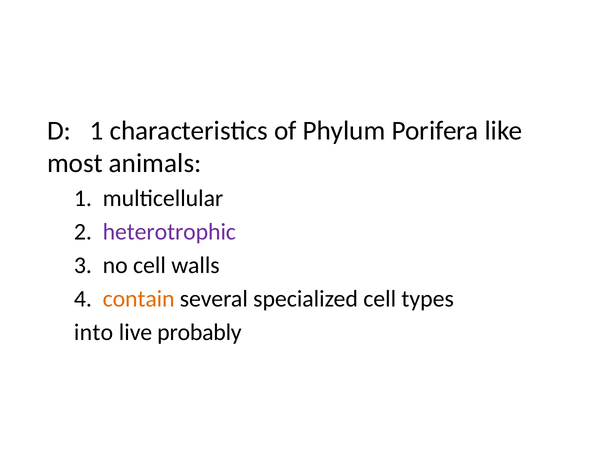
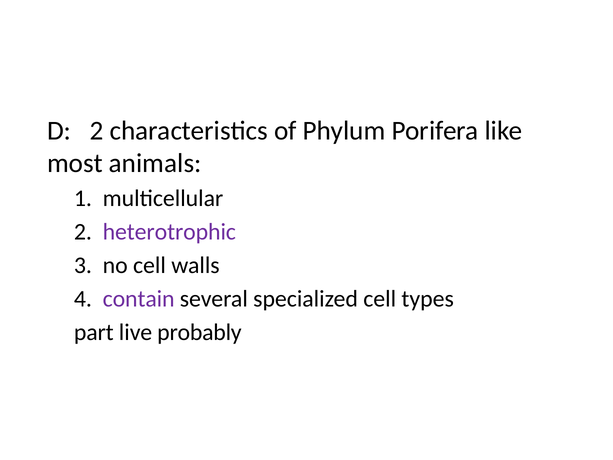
D 1: 1 -> 2
contain colour: orange -> purple
into: into -> part
